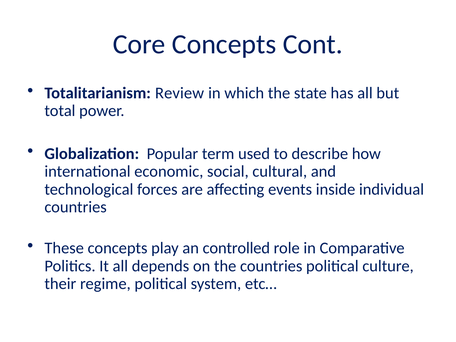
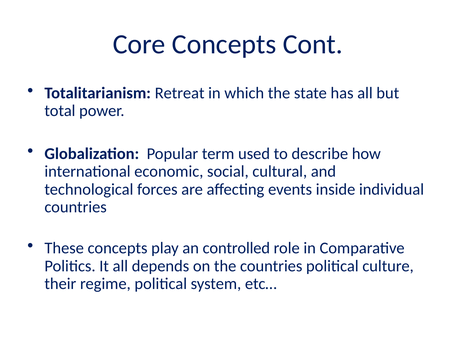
Review: Review -> Retreat
